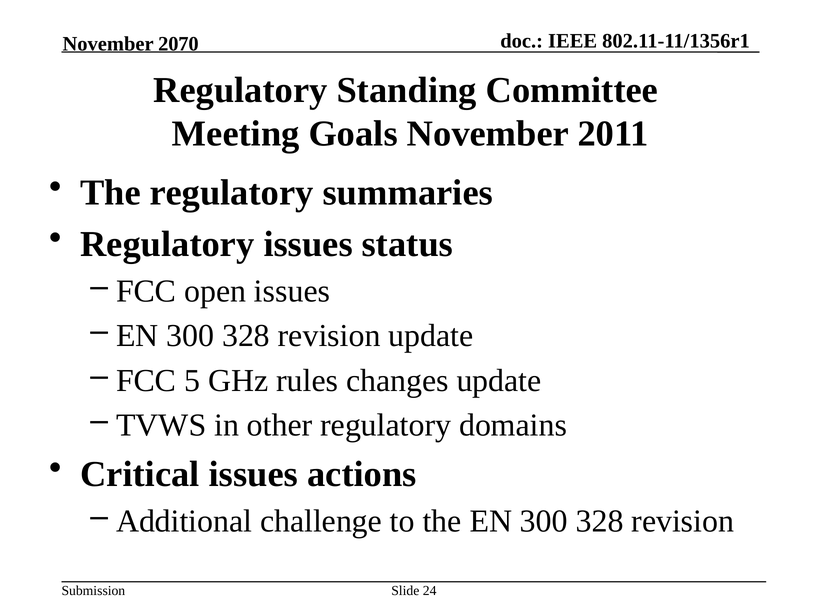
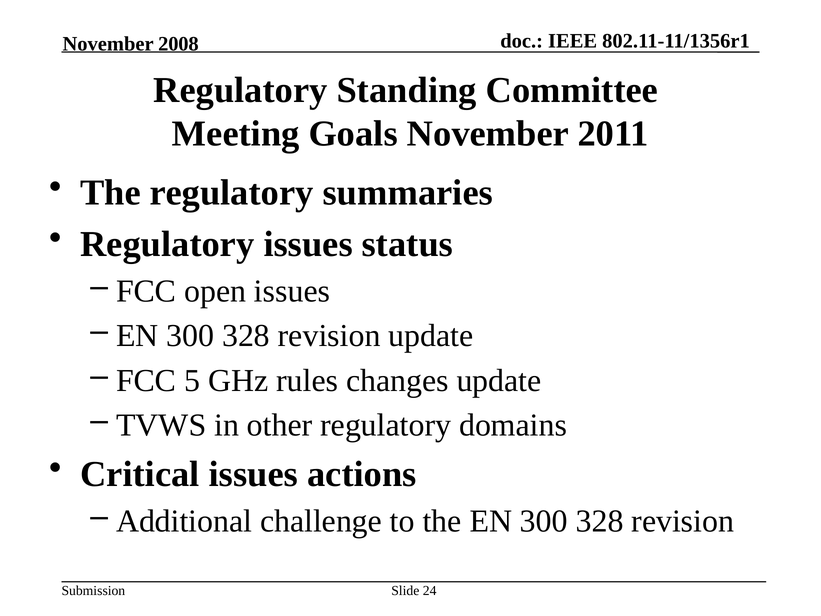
2070: 2070 -> 2008
